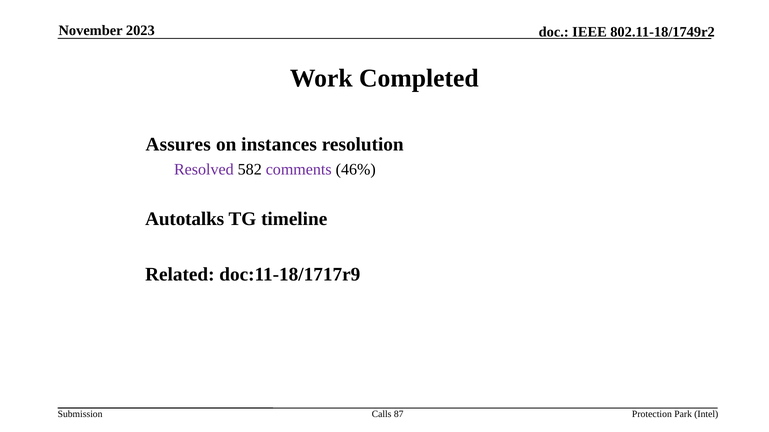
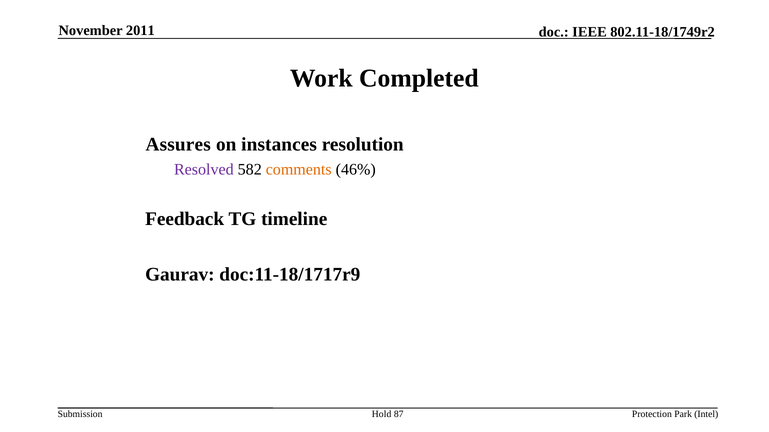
2023: 2023 -> 2011
comments colour: purple -> orange
Autotalks: Autotalks -> Feedback
Related: Related -> Gaurav
Calls: Calls -> Hold
